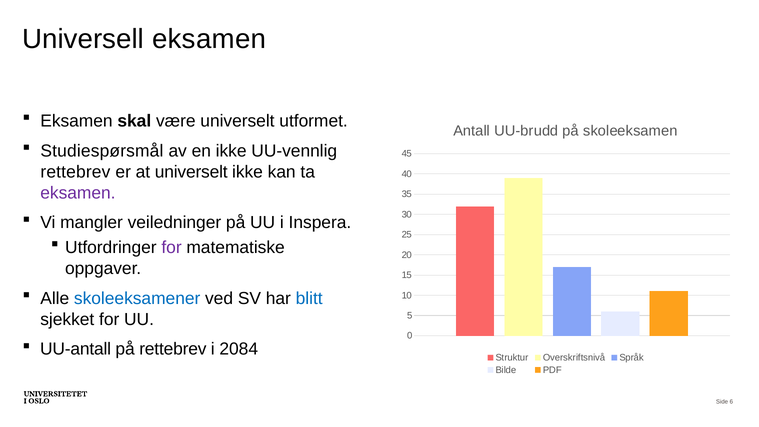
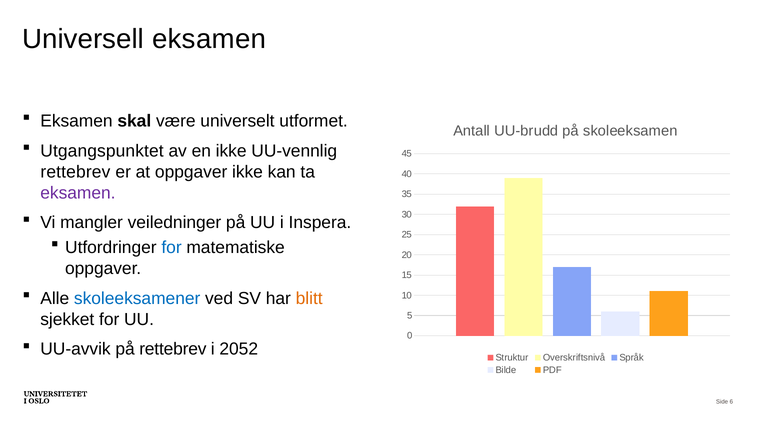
Studiespørsmål: Studiespørsmål -> Utgangspunktet
at universelt: universelt -> oppgaver
for at (172, 248) colour: purple -> blue
blitt colour: blue -> orange
UU-antall: UU-antall -> UU-avvik
2084: 2084 -> 2052
